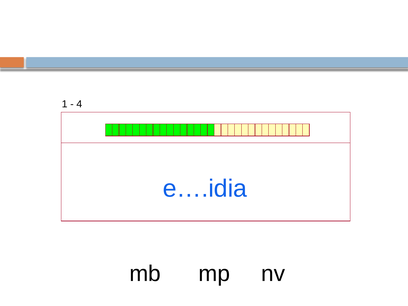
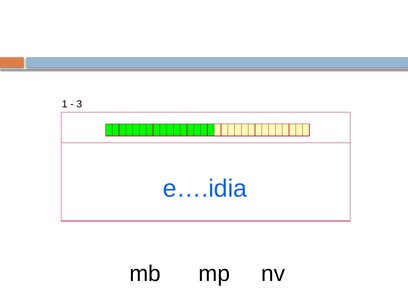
4: 4 -> 3
